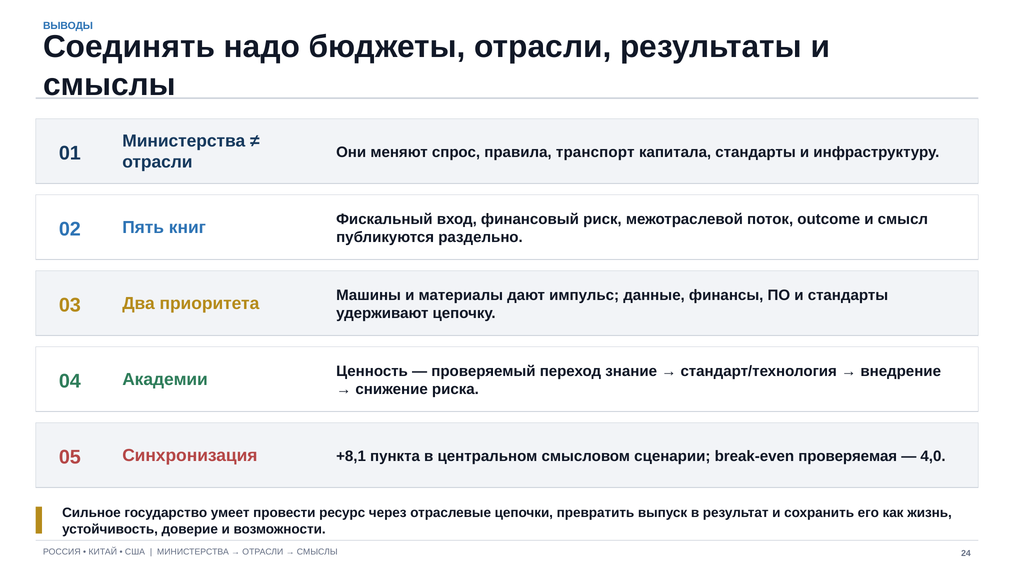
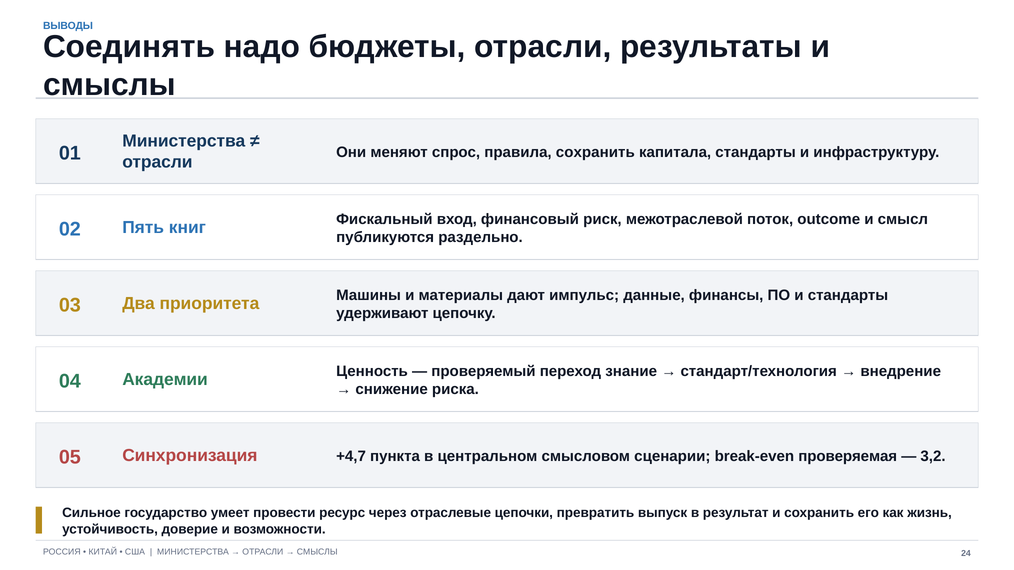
правила транспорт: транспорт -> сохранить
+8,1: +8,1 -> +4,7
4,0: 4,0 -> 3,2
